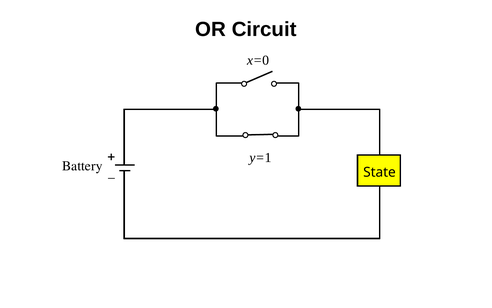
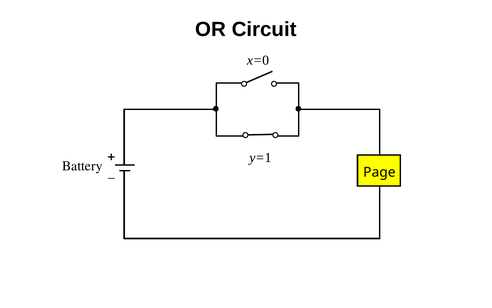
State: State -> Page
